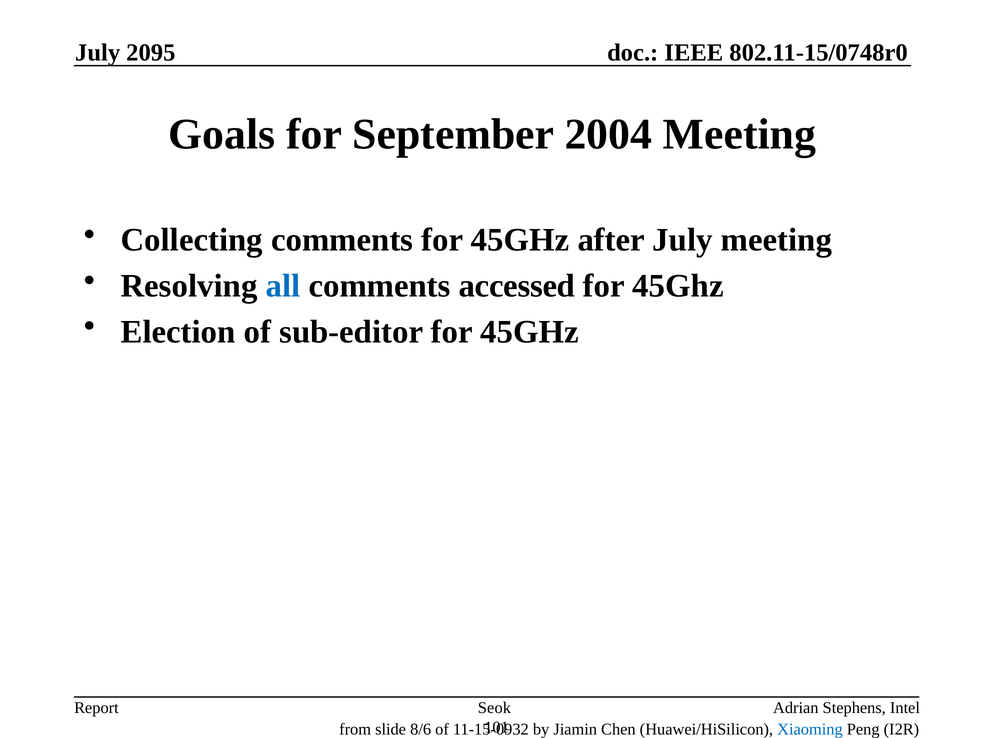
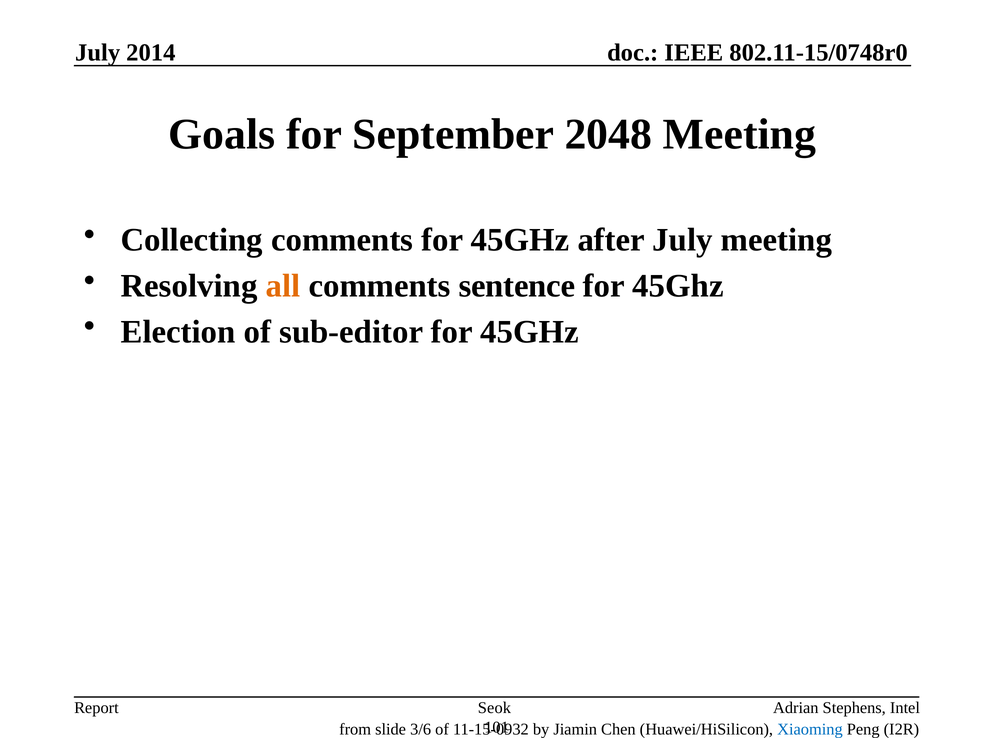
2095: 2095 -> 2014
2004: 2004 -> 2048
all colour: blue -> orange
accessed: accessed -> sentence
8/6: 8/6 -> 3/6
